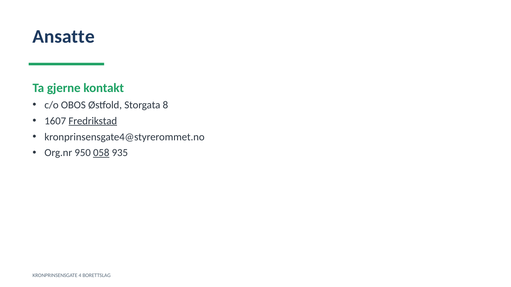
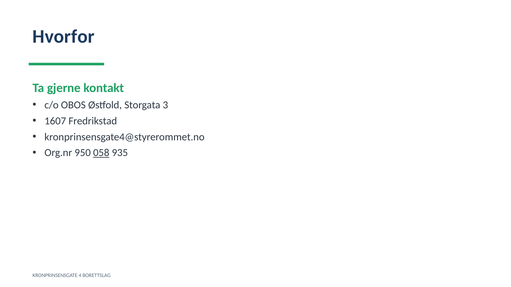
Ansatte: Ansatte -> Hvorfor
8: 8 -> 3
Fredrikstad underline: present -> none
